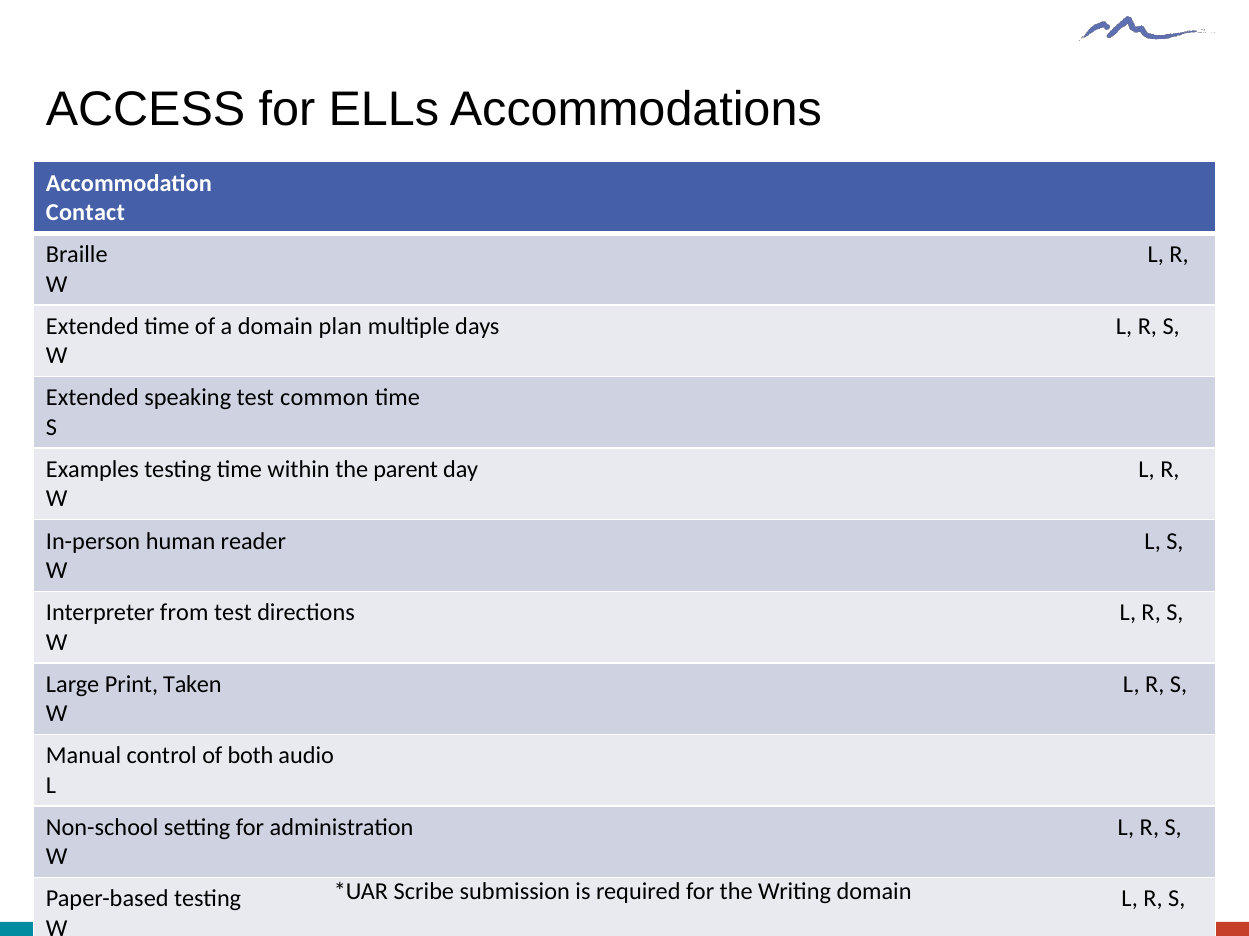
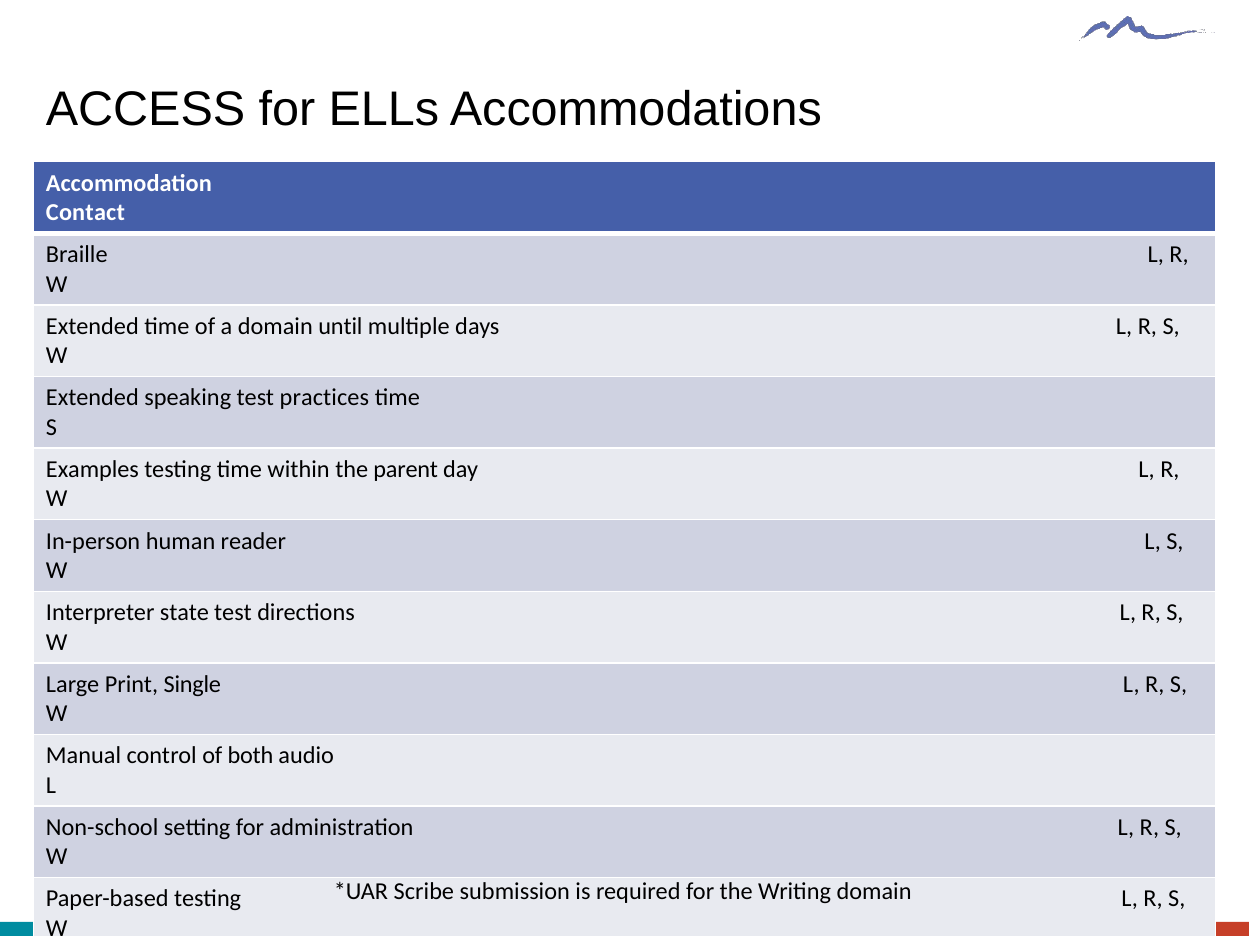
plan: plan -> until
common: common -> practices
from: from -> state
Taken: Taken -> Single
